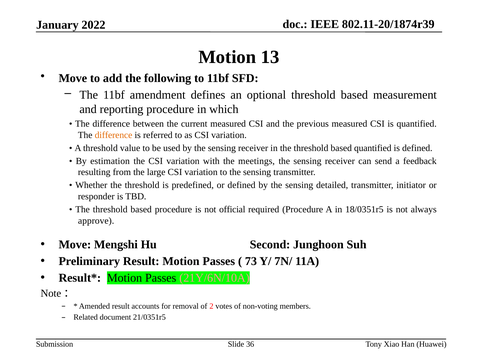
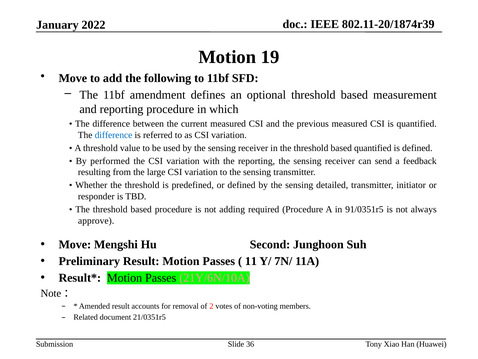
13: 13 -> 19
difference at (114, 135) colour: orange -> blue
estimation: estimation -> performed
the meetings: meetings -> reporting
official: official -> adding
18/0351r5: 18/0351r5 -> 91/0351r5
73: 73 -> 11
